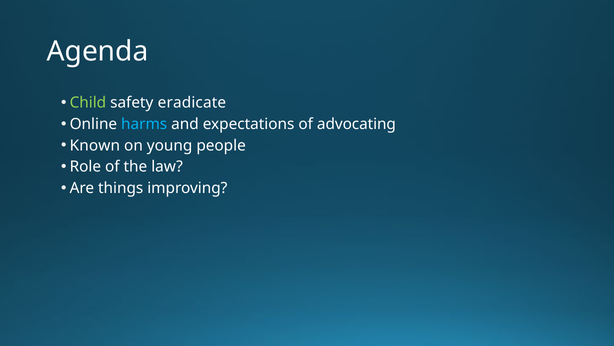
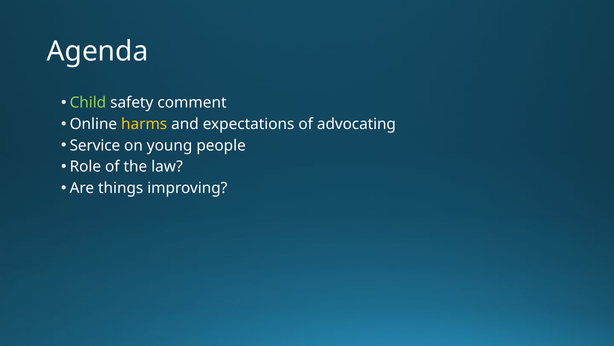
eradicate: eradicate -> comment
harms colour: light blue -> yellow
Known: Known -> Service
